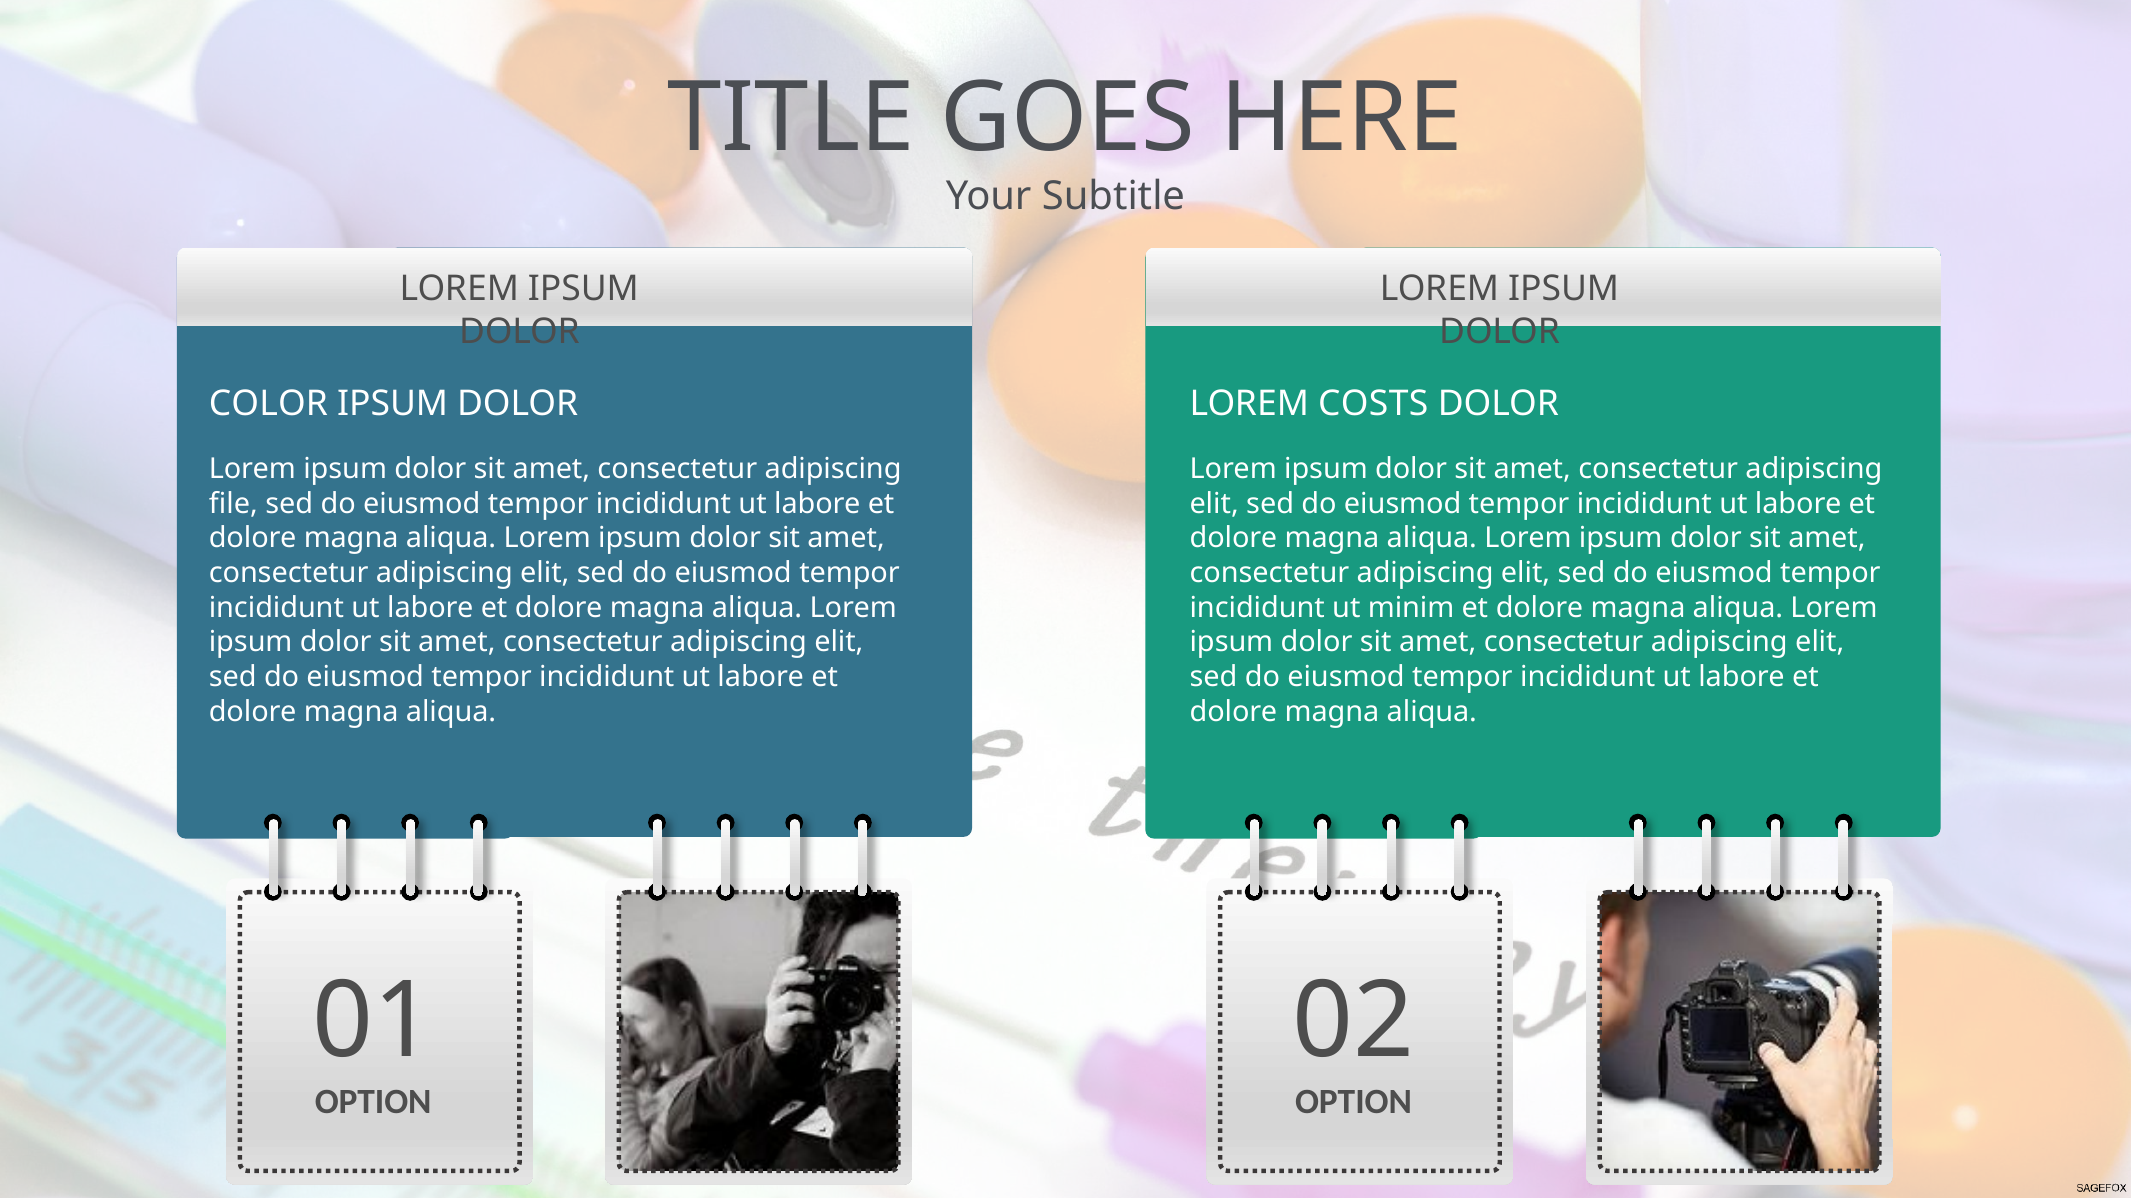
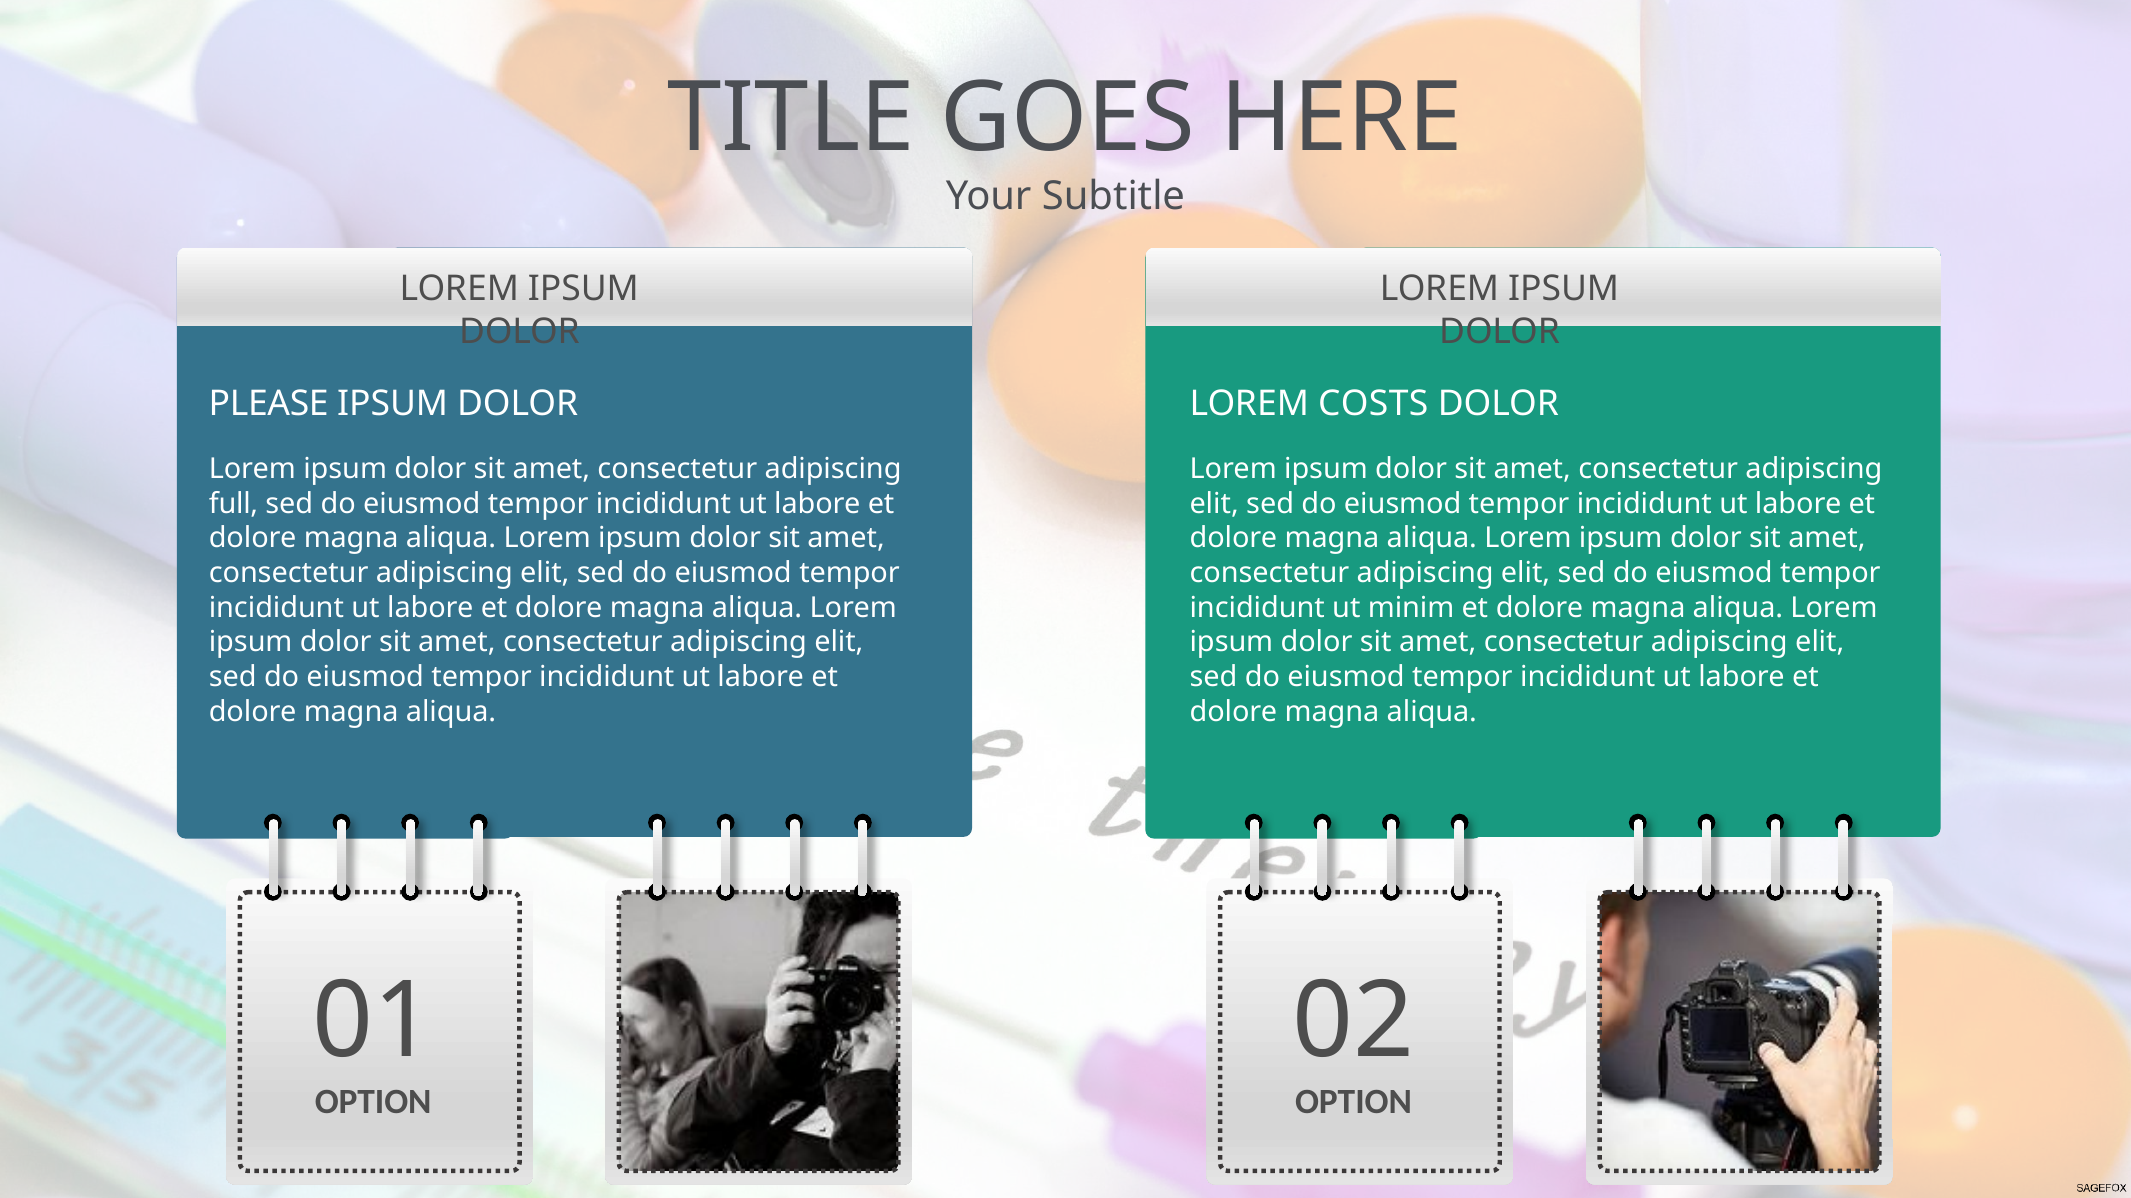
COLOR: COLOR -> PLEASE
file: file -> full
